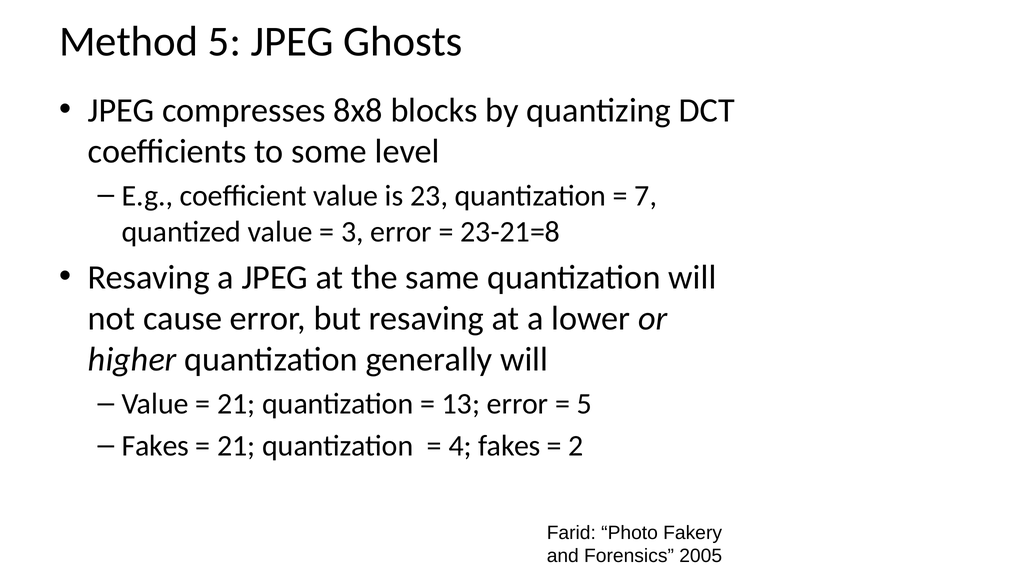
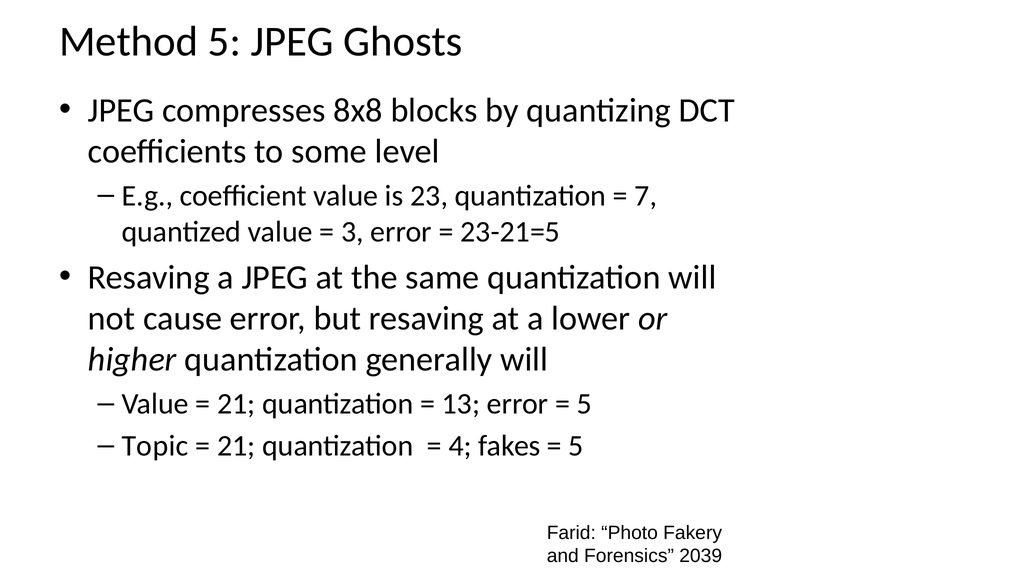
23-21=8: 23-21=8 -> 23-21=5
Fakes at (155, 446): Fakes -> Topic
2 at (576, 446): 2 -> 5
2005: 2005 -> 2039
